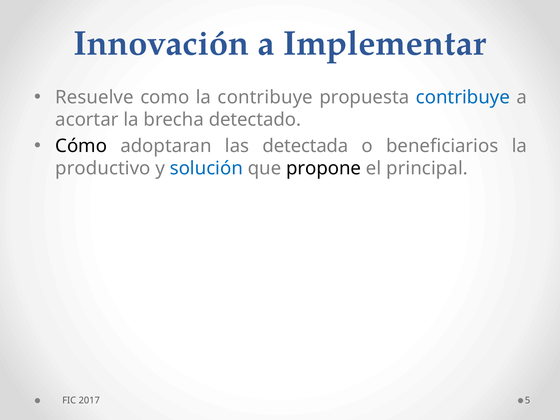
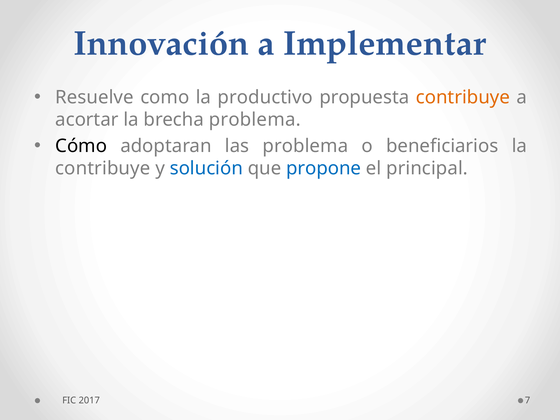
la contribuye: contribuye -> productivo
contribuye at (463, 97) colour: blue -> orange
brecha detectado: detectado -> problema
las detectada: detectada -> problema
productivo at (103, 168): productivo -> contribuye
propone colour: black -> blue
5: 5 -> 7
